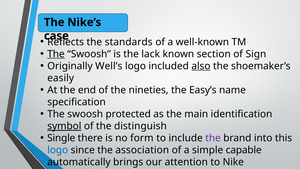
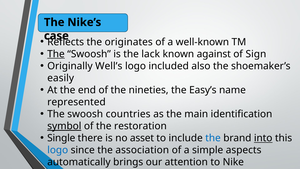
standards: standards -> originates
section: section -> against
also underline: present -> none
specification: specification -> represented
protected: protected -> countries
distinguish: distinguish -> restoration
form: form -> asset
the at (213, 138) colour: purple -> blue
into underline: none -> present
capable: capable -> aspects
